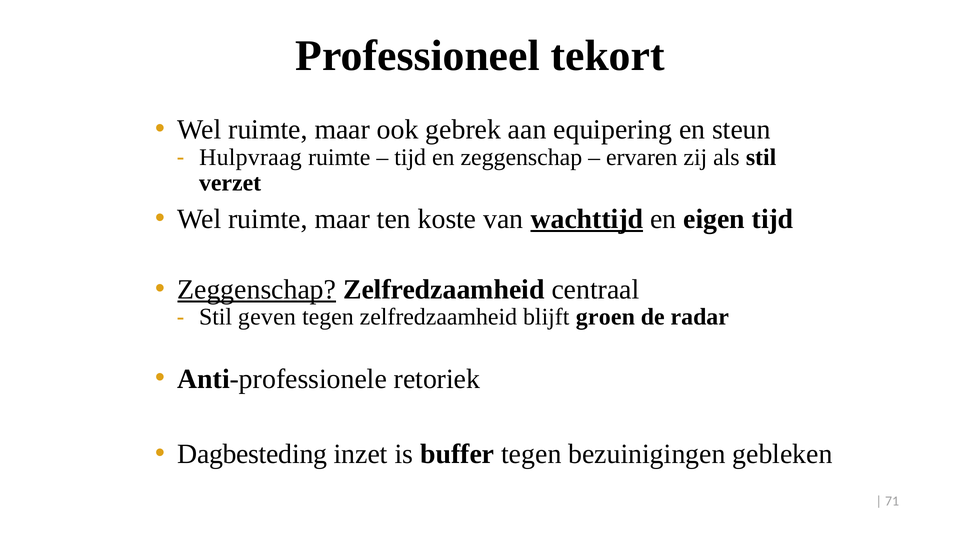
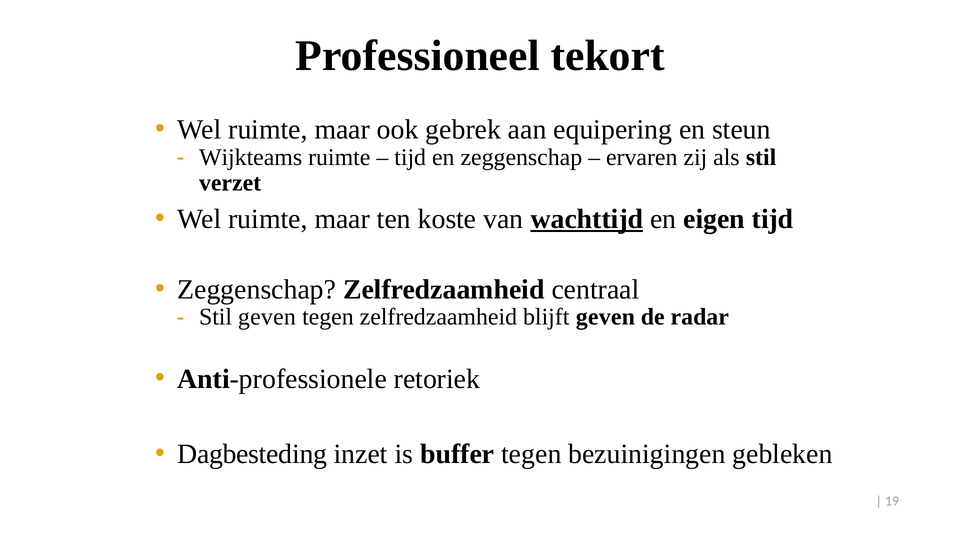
Hulpvraag: Hulpvraag -> Wijkteams
Zeggenschap at (257, 289) underline: present -> none
blijft groen: groen -> geven
71: 71 -> 19
